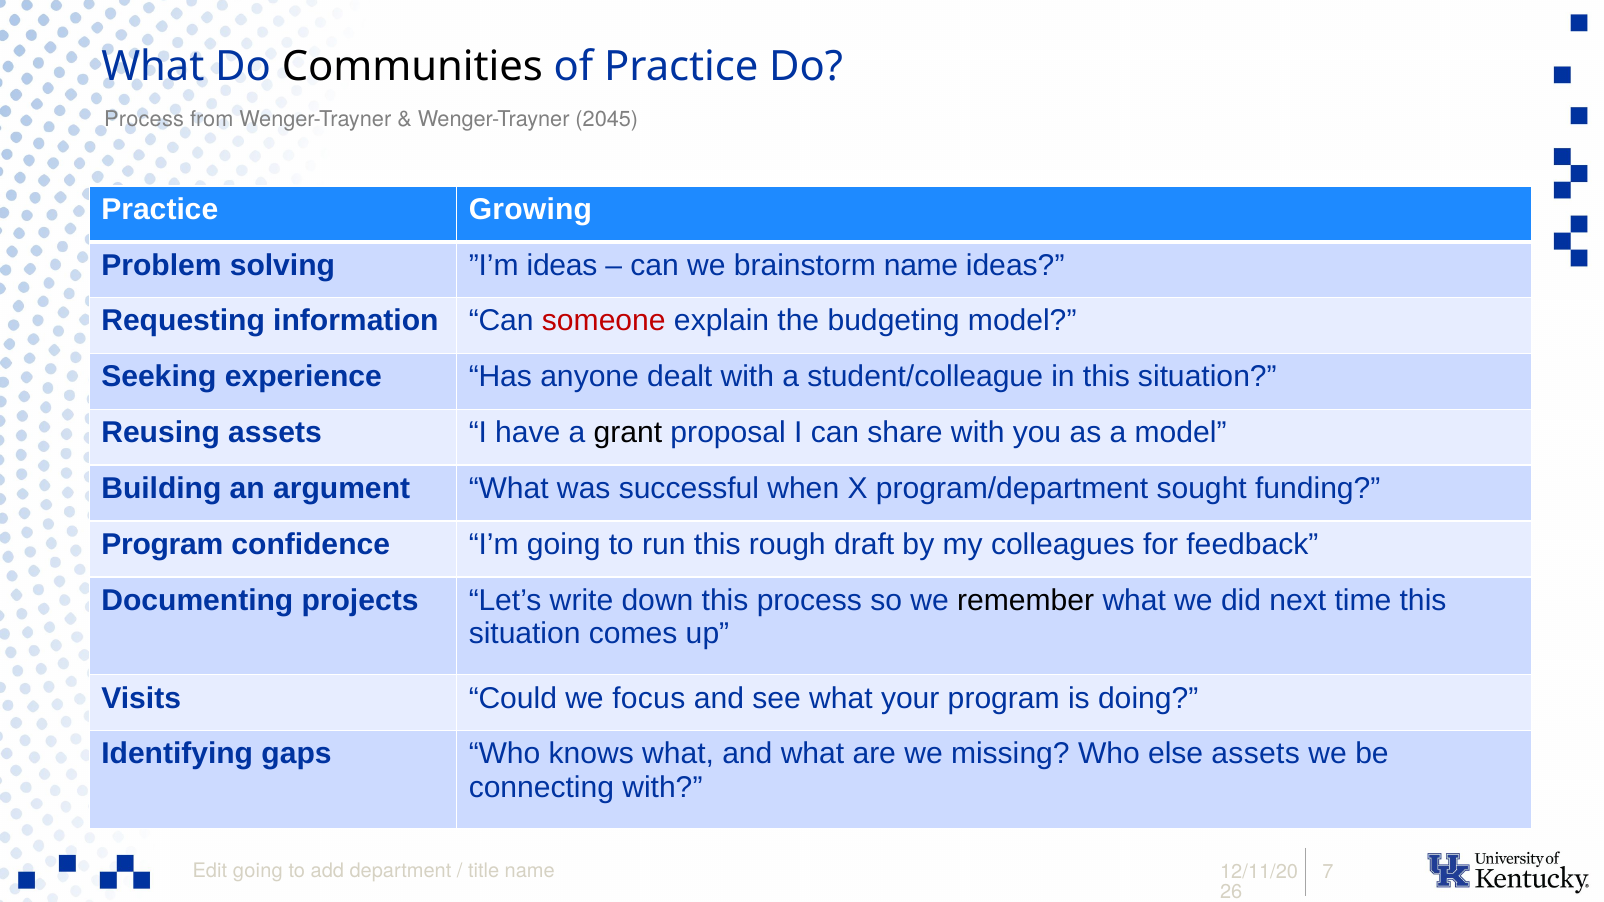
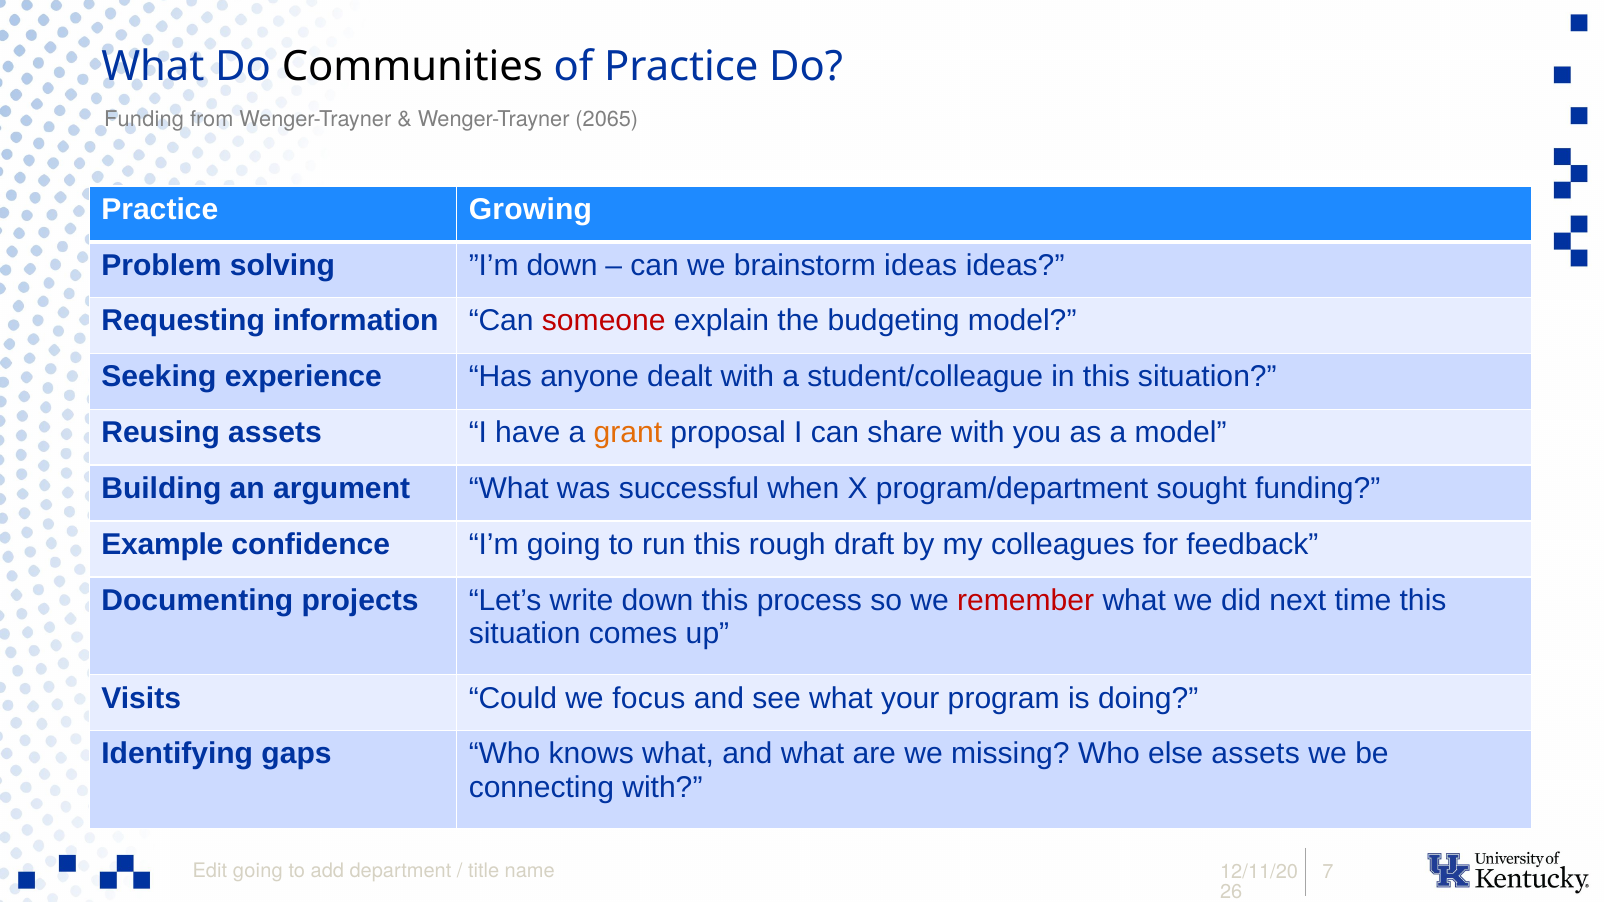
Process at (144, 120): Process -> Funding
2045: 2045 -> 2065
”I’m ideas: ideas -> down
brainstorm name: name -> ideas
grant colour: black -> orange
Program at (162, 545): Program -> Example
remember colour: black -> red
